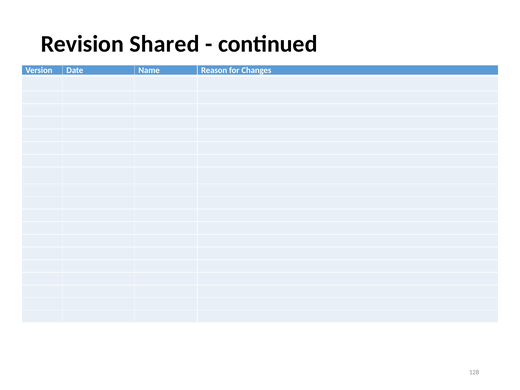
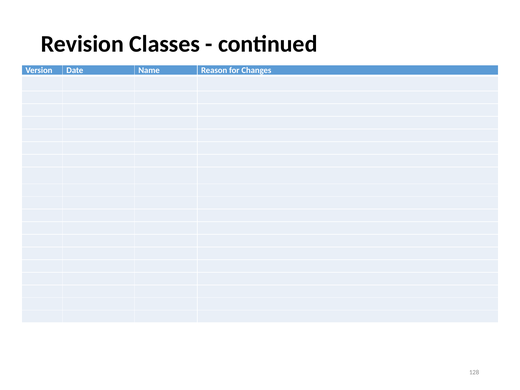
Shared: Shared -> Classes
